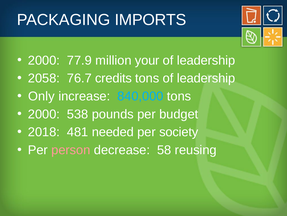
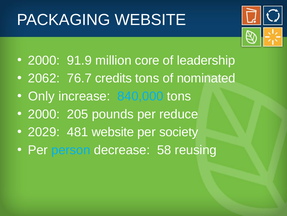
PACKAGING IMPORTS: IMPORTS -> WEBSITE
77.9: 77.9 -> 91.9
your: your -> core
2058: 2058 -> 2062
tons of leadership: leadership -> nominated
538: 538 -> 205
budget: budget -> reduce
2018: 2018 -> 2029
481 needed: needed -> website
person colour: pink -> light blue
